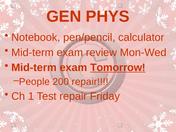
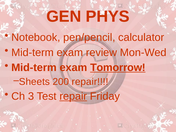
People: People -> Sheets
1: 1 -> 3
repair at (73, 96) underline: none -> present
